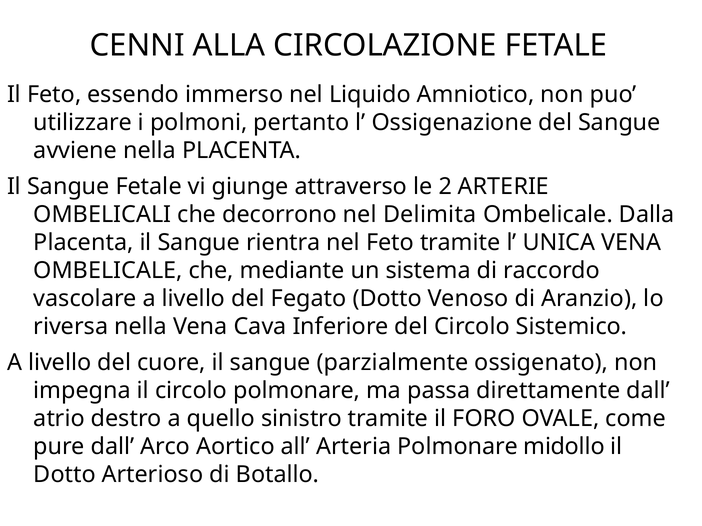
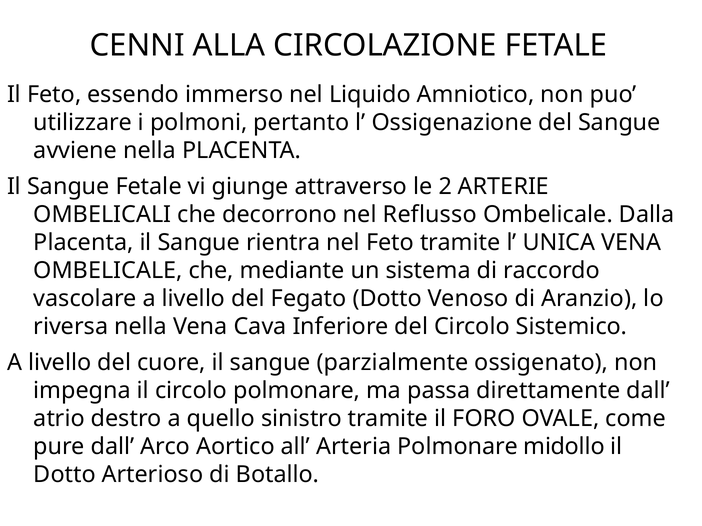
Delimita: Delimita -> Reflusso
